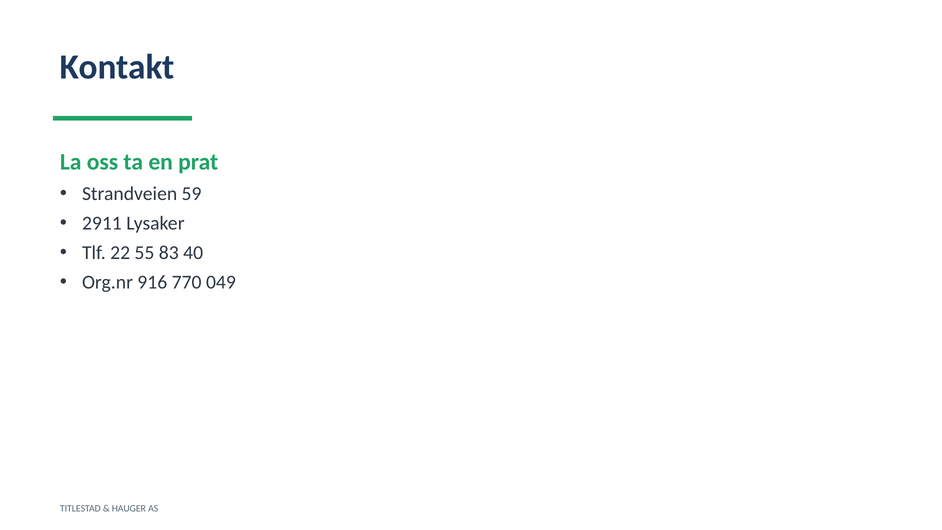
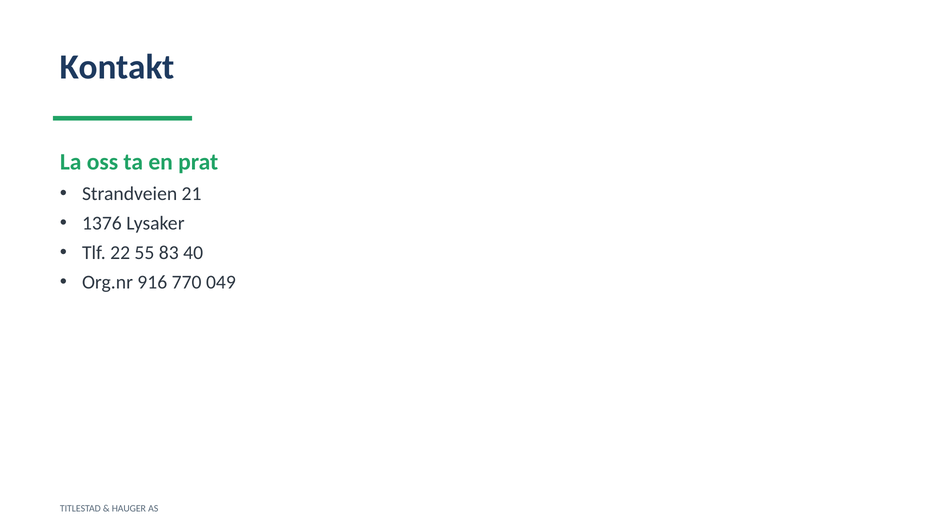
59: 59 -> 21
2911: 2911 -> 1376
